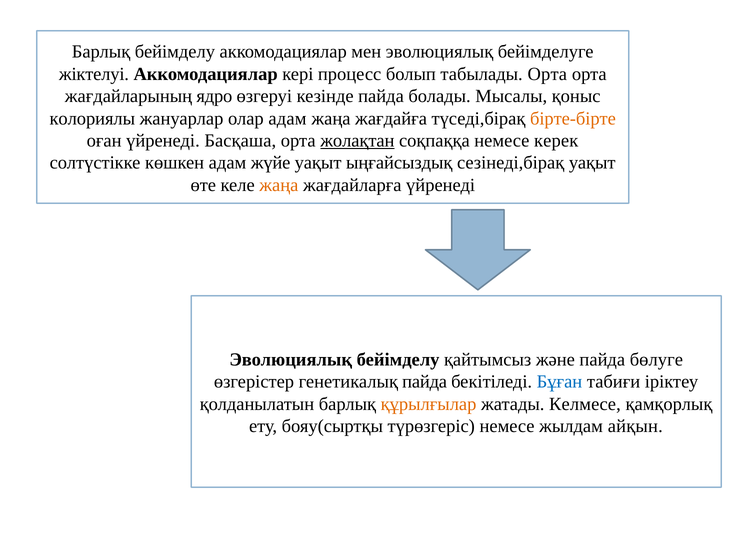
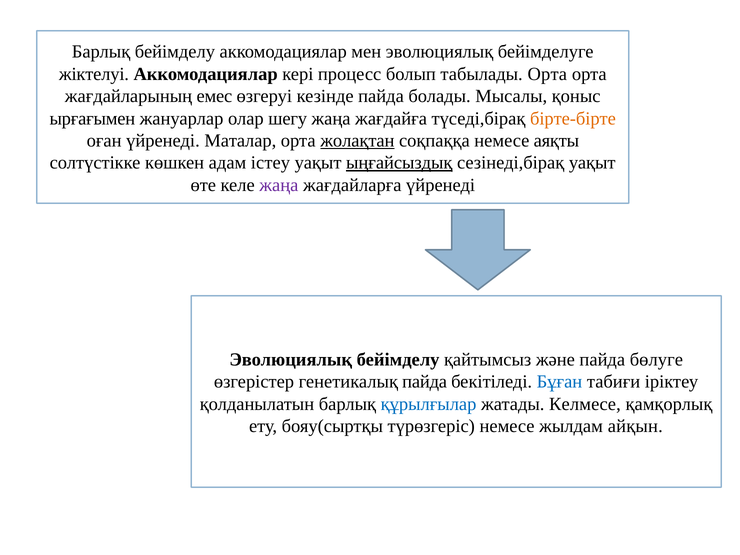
ядро: ядро -> емес
колориялы: колориялы -> ырғағымен
олар адам: адам -> шегу
Басқаша: Басқаша -> Маталар
керек: керек -> аяқты
жүйе: жүйе -> істеу
ыңғайсыздық underline: none -> present
жаңа at (279, 185) colour: orange -> purple
құрылғылар colour: orange -> blue
